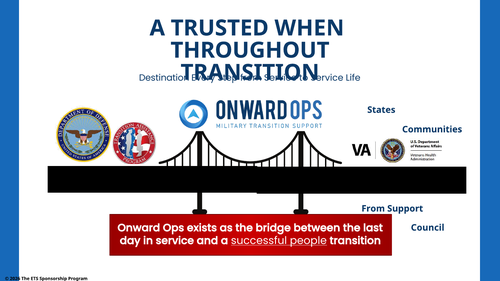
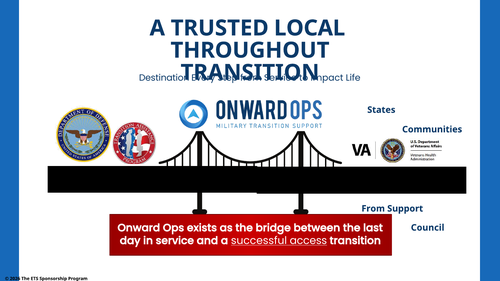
WHEN: WHEN -> LOCAL
Service at (327, 78): Service -> Impact
people: people -> access
